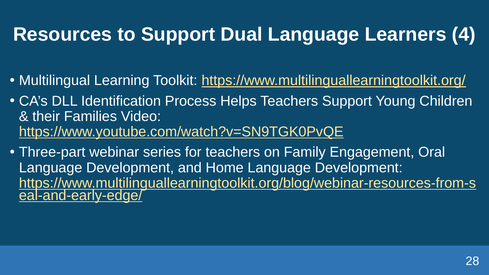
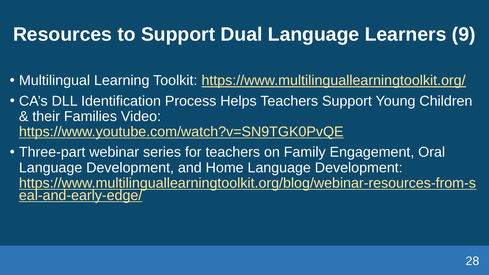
4: 4 -> 9
